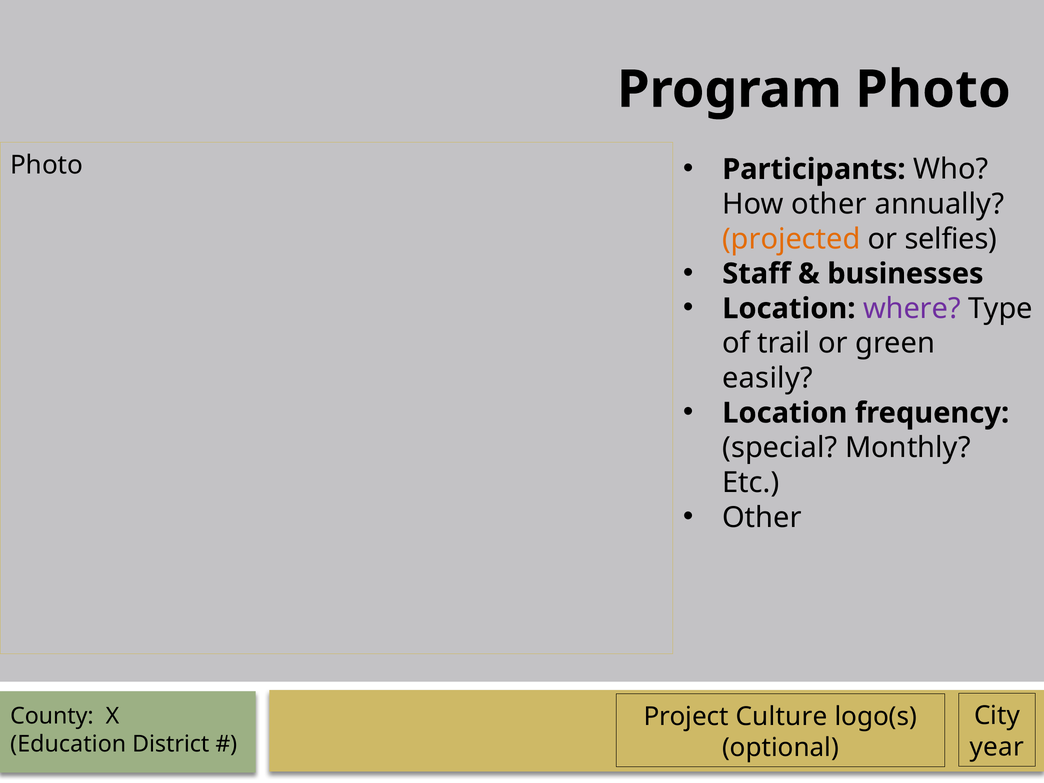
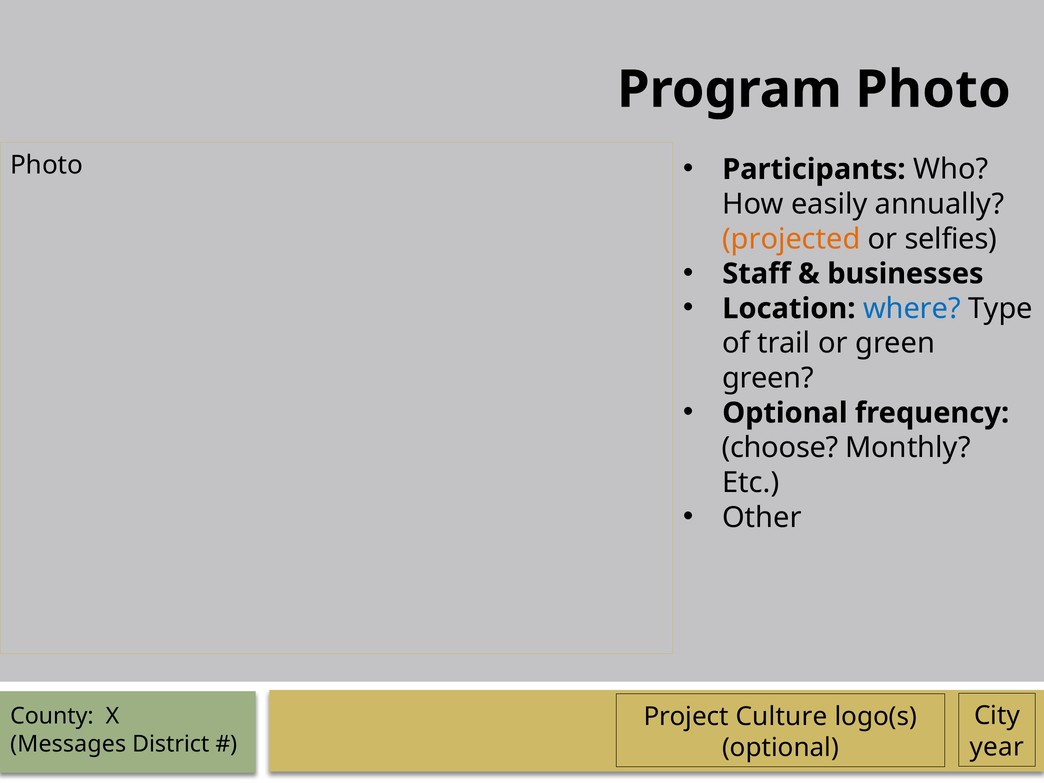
How other: other -> easily
where colour: purple -> blue
easily at (768, 378): easily -> green
Location at (785, 413): Location -> Optional
special: special -> choose
Education: Education -> Messages
